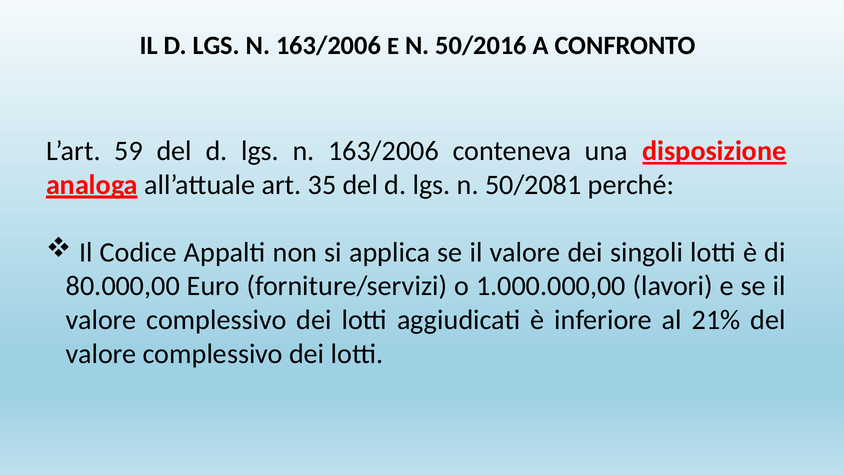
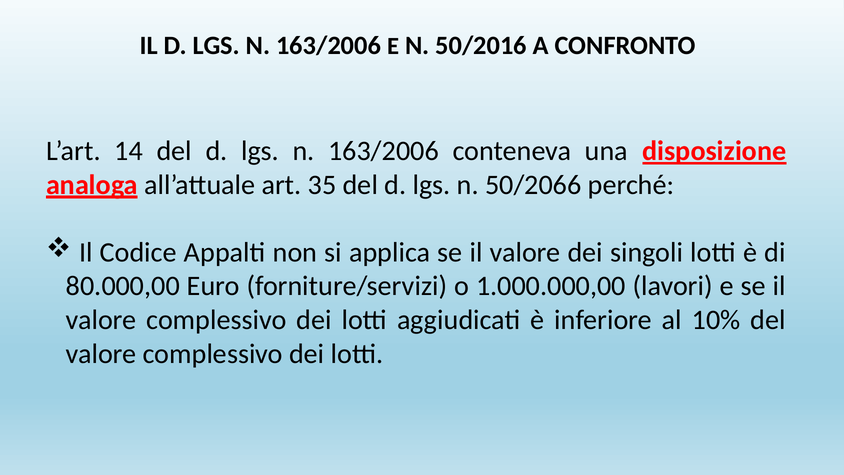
59: 59 -> 14
50/2081: 50/2081 -> 50/2066
21%: 21% -> 10%
